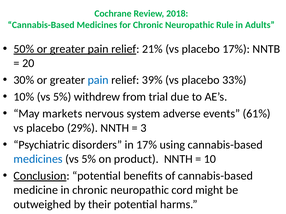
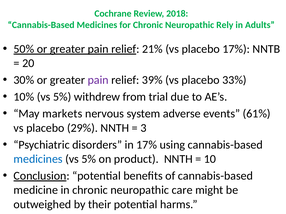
Rule: Rule -> Rely
pain at (98, 80) colour: blue -> purple
cord: cord -> care
